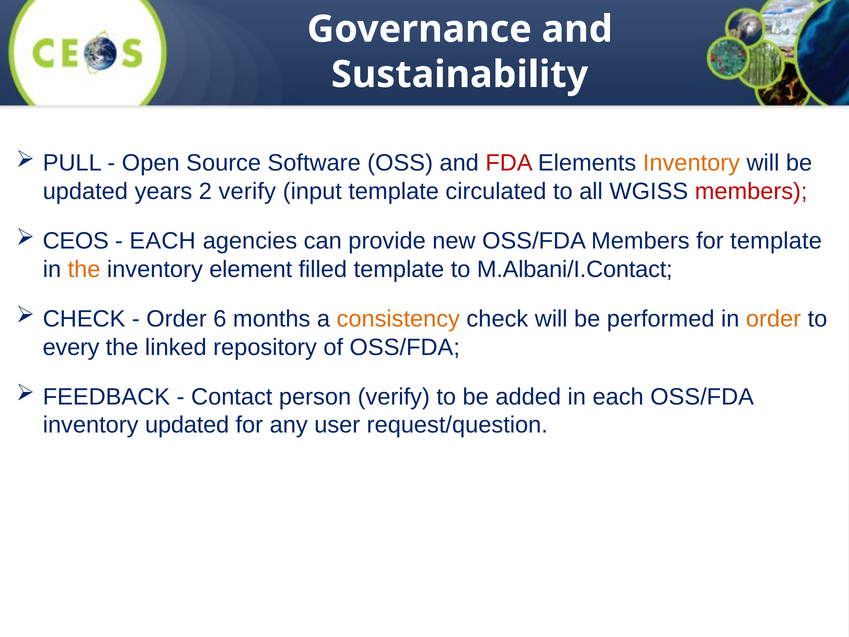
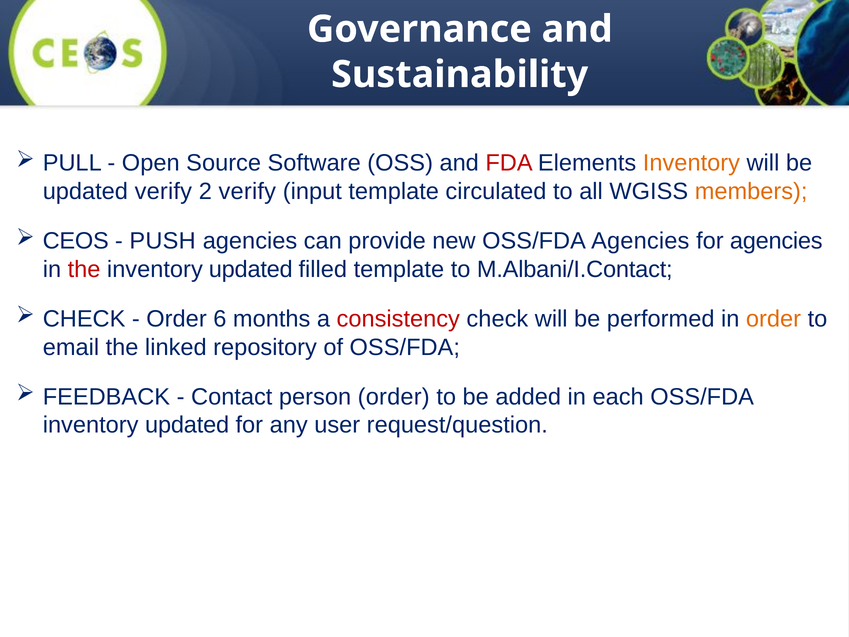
updated years: years -> verify
members at (751, 191) colour: red -> orange
EACH at (163, 241): EACH -> PUSH
OSS/FDA Members: Members -> Agencies
for template: template -> agencies
the at (84, 269) colour: orange -> red
element at (251, 269): element -> updated
consistency colour: orange -> red
every: every -> email
person verify: verify -> order
